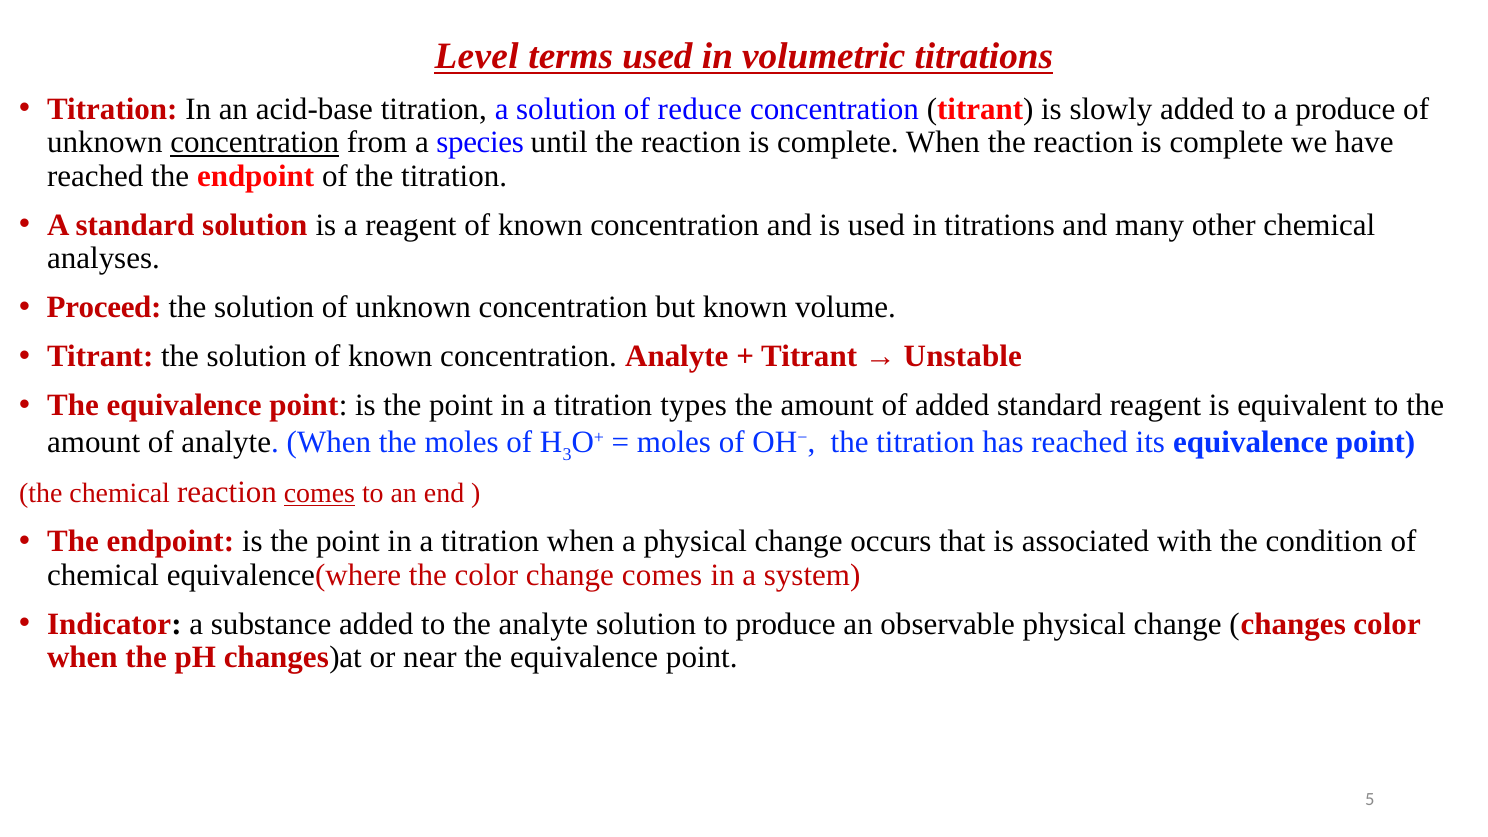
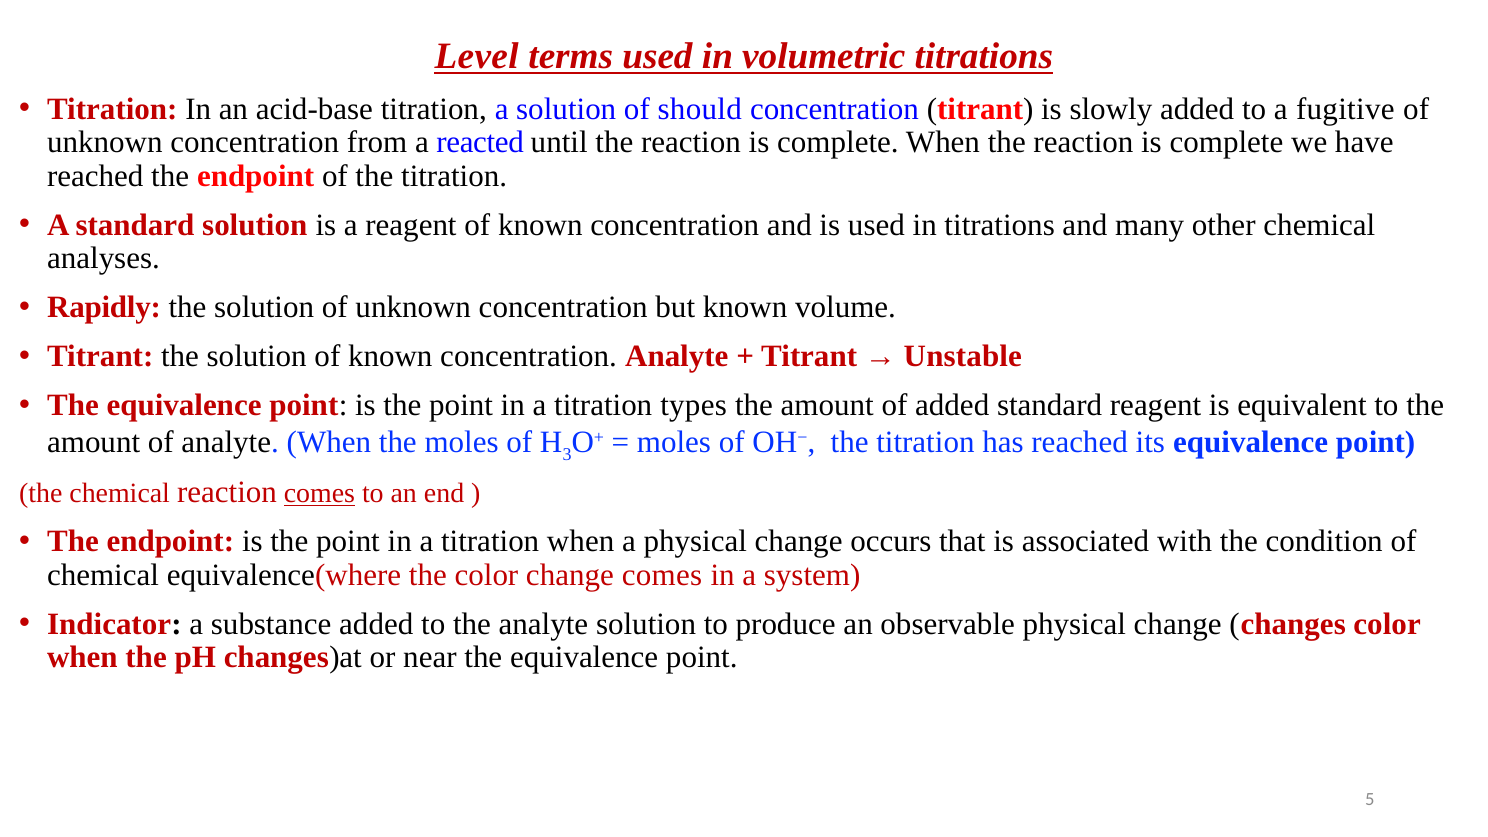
reduce: reduce -> should
a produce: produce -> fugitive
concentration at (255, 142) underline: present -> none
species: species -> reacted
Proceed: Proceed -> Rapidly
